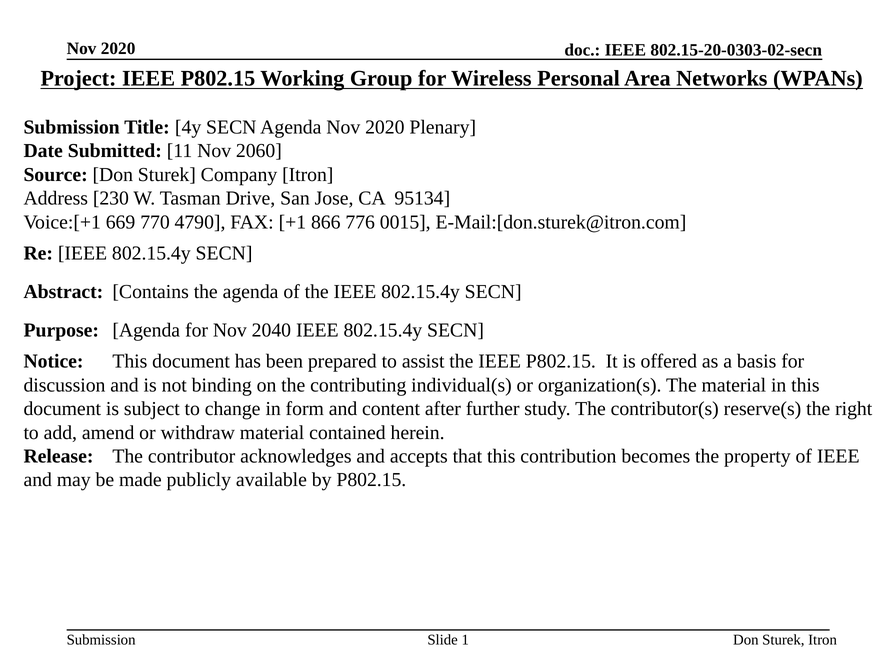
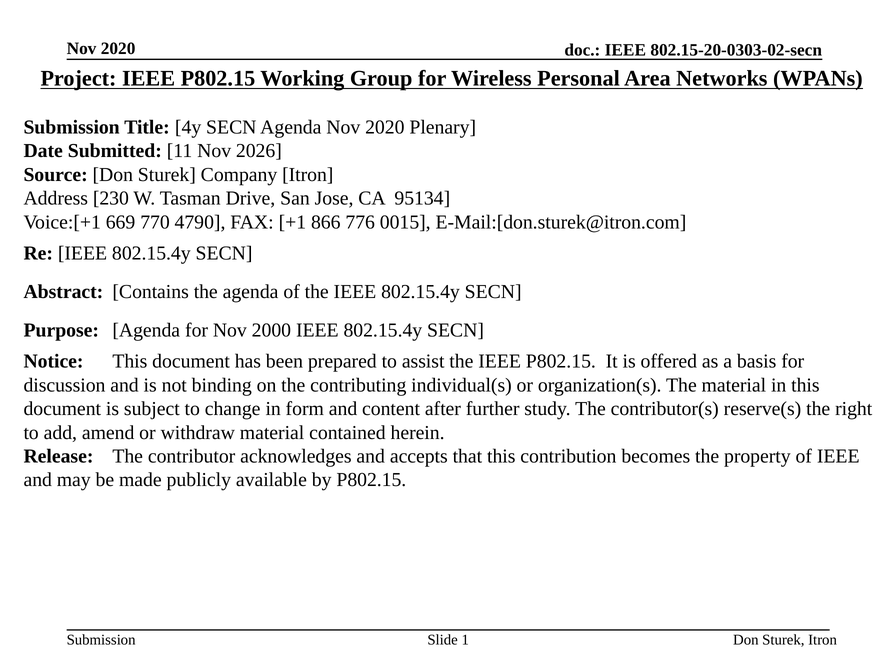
2060: 2060 -> 2026
2040: 2040 -> 2000
